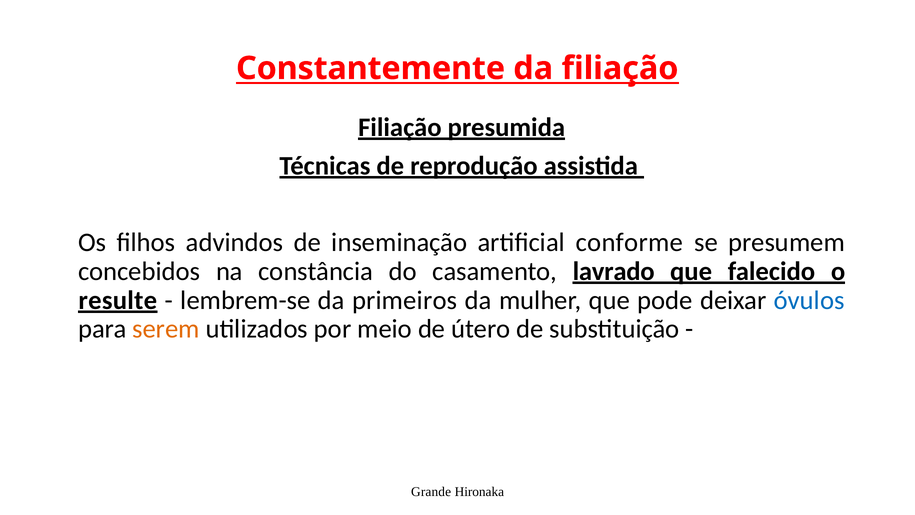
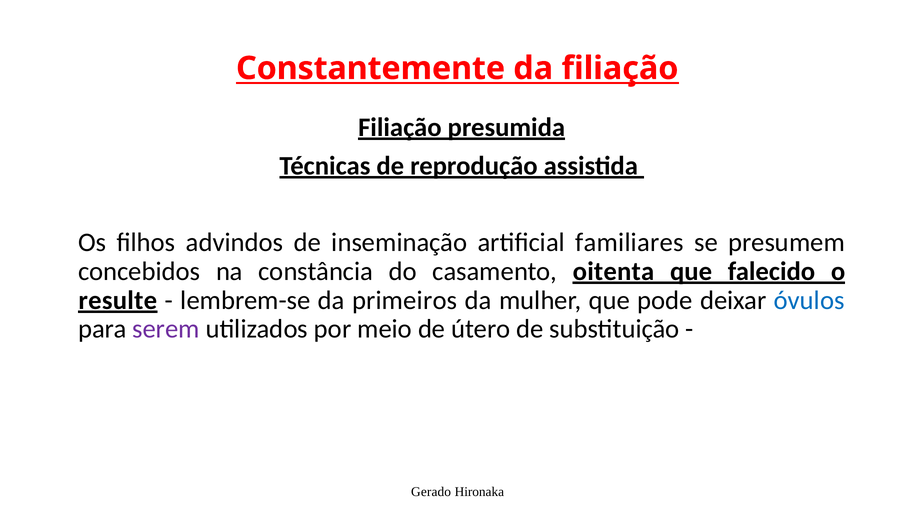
conforme: conforme -> familiares
lavrado: lavrado -> oitenta
serem colour: orange -> purple
Grande: Grande -> Gerado
